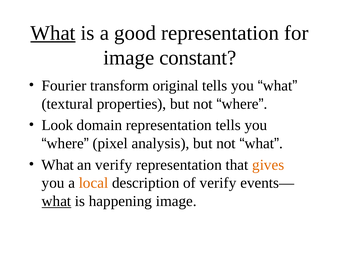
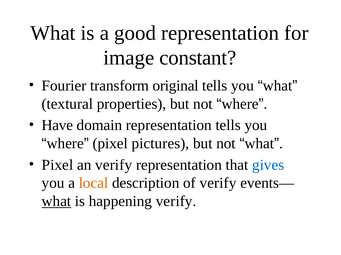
What at (53, 33) underline: present -> none
Look: Look -> Have
analysis: analysis -> pictures
What at (58, 165): What -> Pixel
gives colour: orange -> blue
happening image: image -> verify
